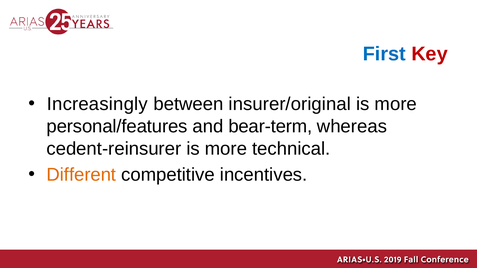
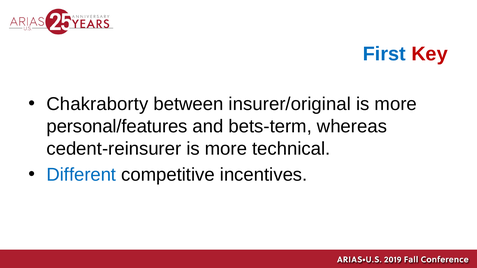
Increasingly: Increasingly -> Chakraborty
bear-term: bear-term -> bets-term
Different colour: orange -> blue
